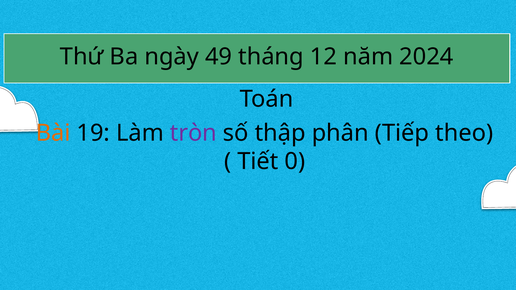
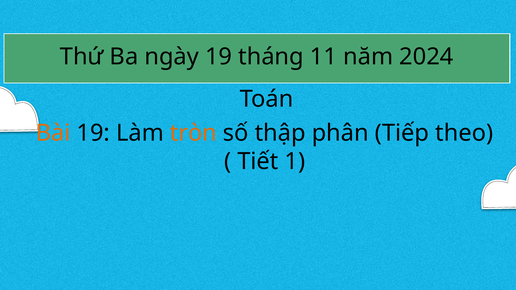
ngày 49: 49 -> 19
12: 12 -> 11
tròn colour: purple -> orange
0: 0 -> 1
